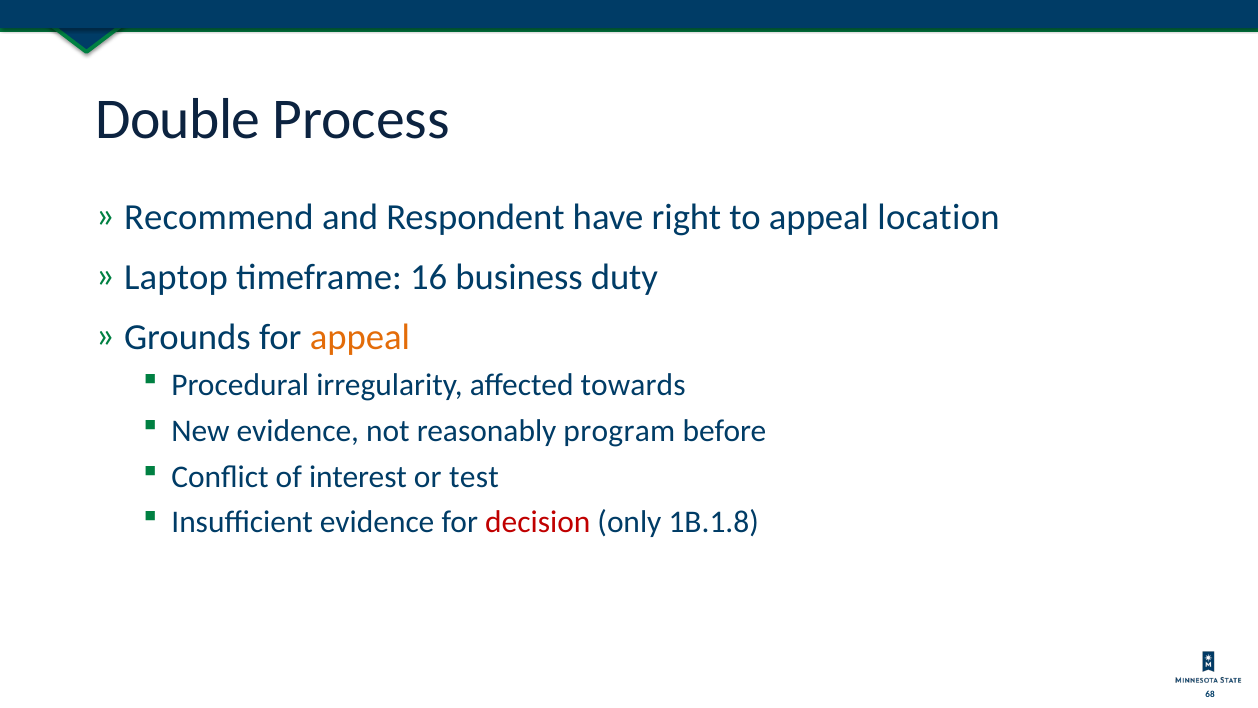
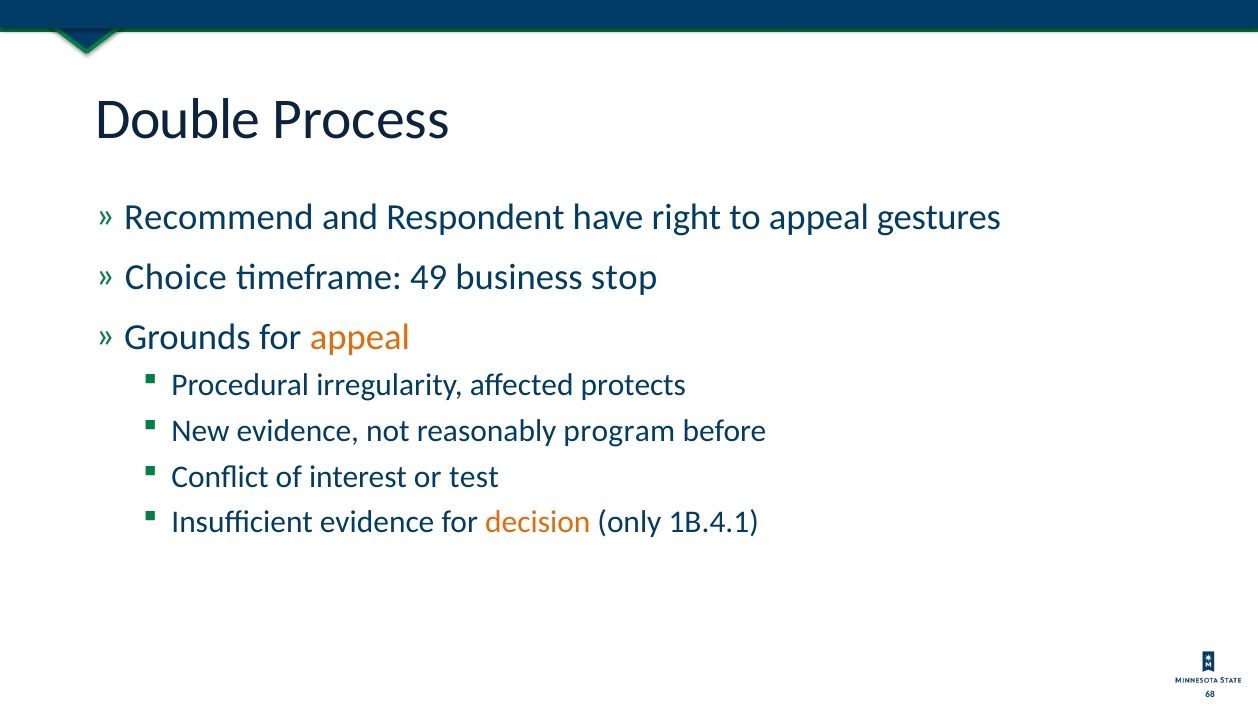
location: location -> gestures
Laptop: Laptop -> Choice
16: 16 -> 49
duty: duty -> stop
towards: towards -> protects
decision colour: red -> orange
1B.1.8: 1B.1.8 -> 1B.4.1
